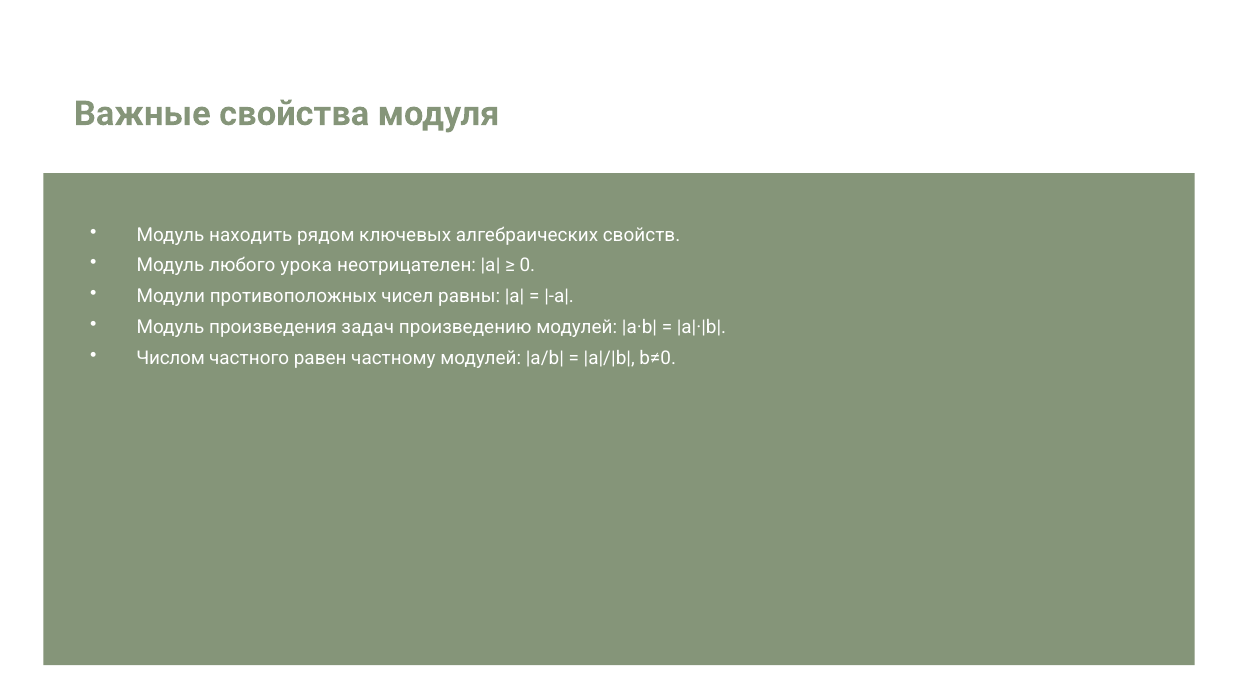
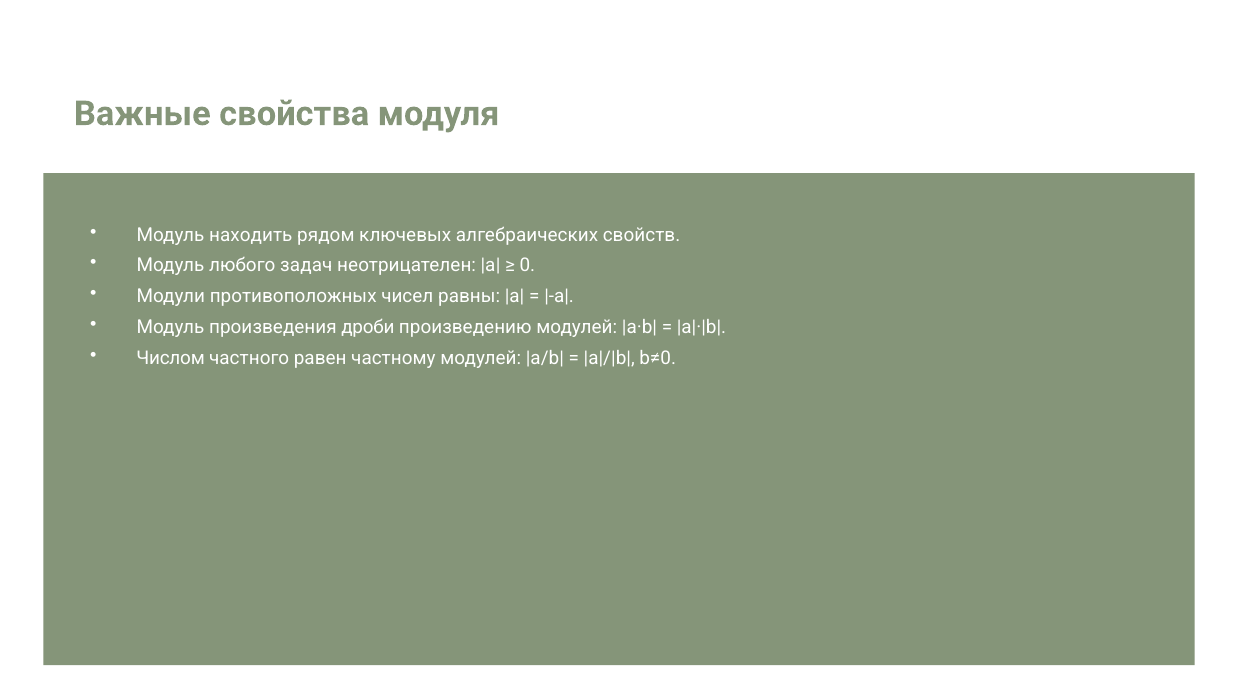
урока: урока -> задач
задач: задач -> дроби
